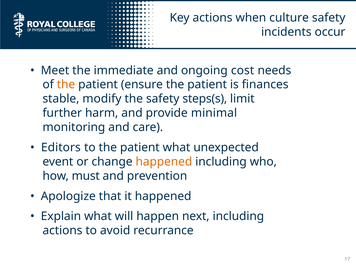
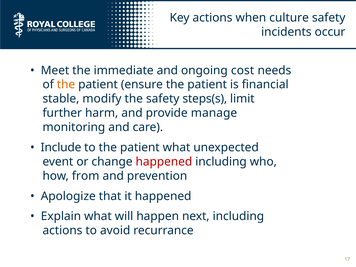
finances: finances -> financial
minimal: minimal -> manage
Editors: Editors -> Include
happened at (164, 162) colour: orange -> red
must: must -> from
